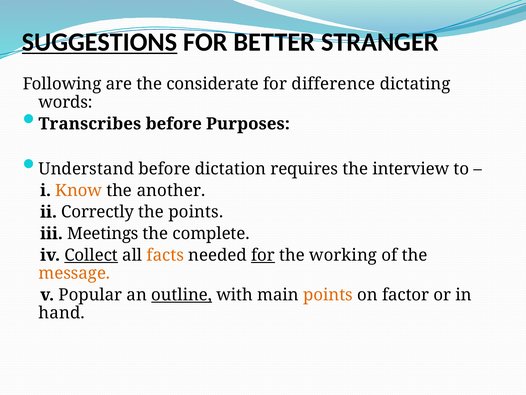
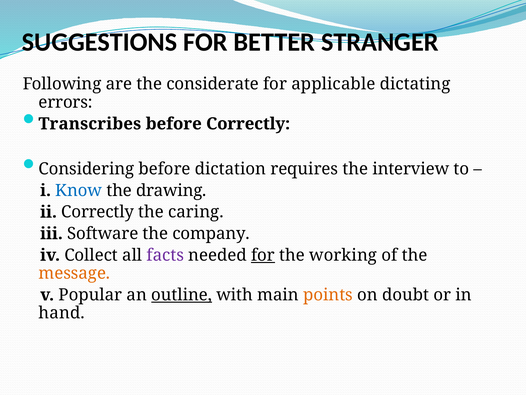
SUGGESTIONS underline: present -> none
difference: difference -> applicable
words: words -> errors
before Purposes: Purposes -> Correctly
Understand: Understand -> Considering
Know colour: orange -> blue
another: another -> drawing
the points: points -> caring
Meetings: Meetings -> Software
complete: complete -> company
Collect underline: present -> none
facts colour: orange -> purple
factor: factor -> doubt
